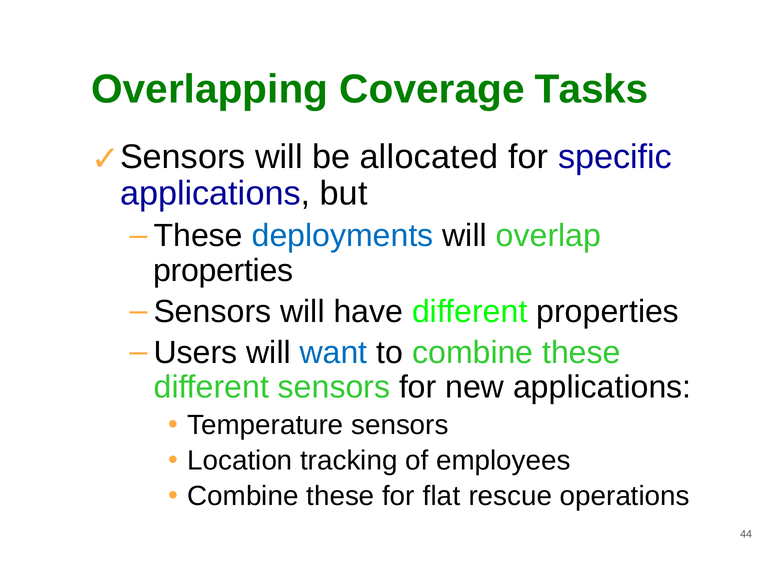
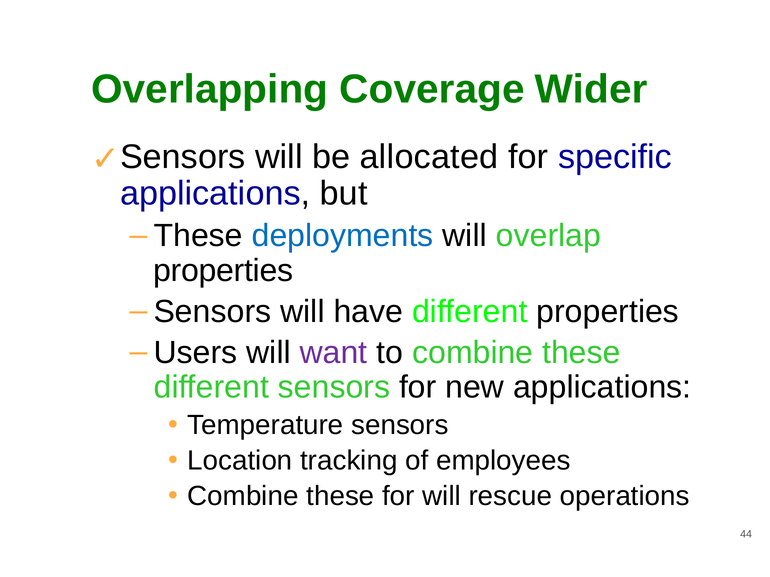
Tasks: Tasks -> Wider
want colour: blue -> purple
for flat: flat -> will
